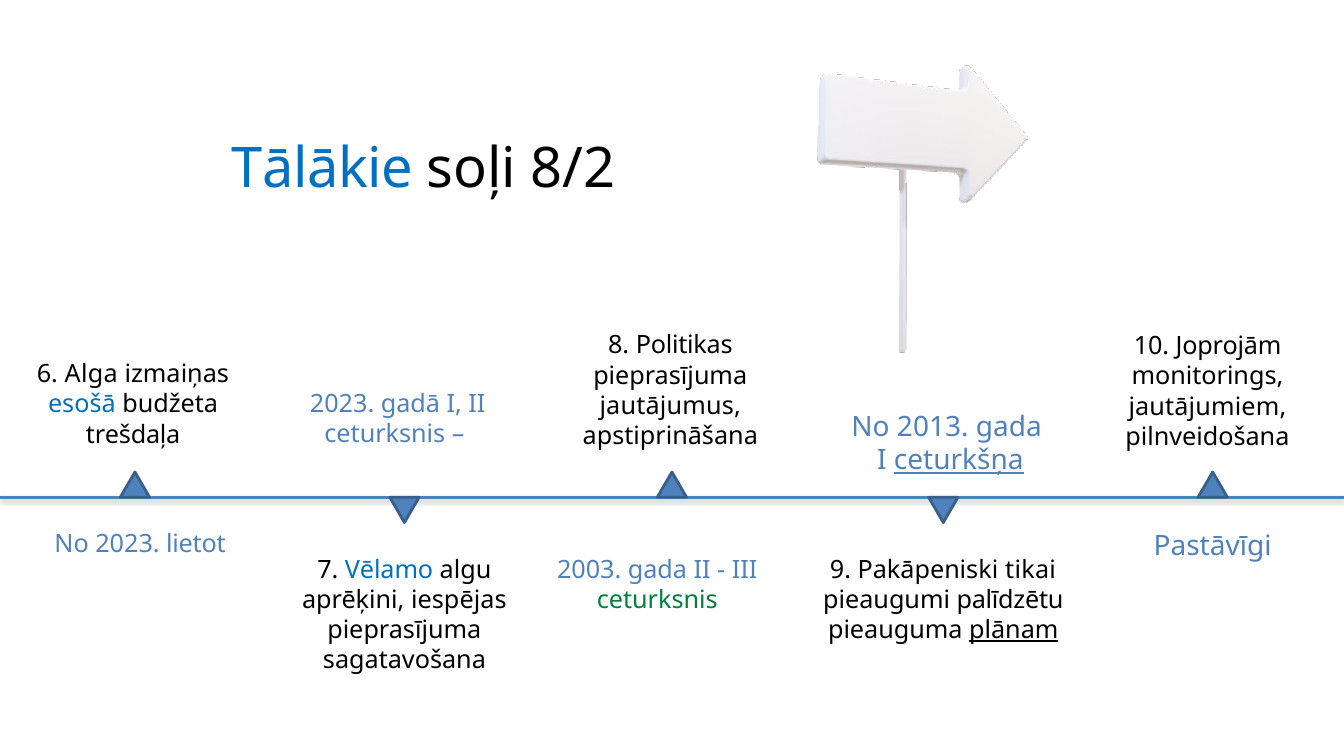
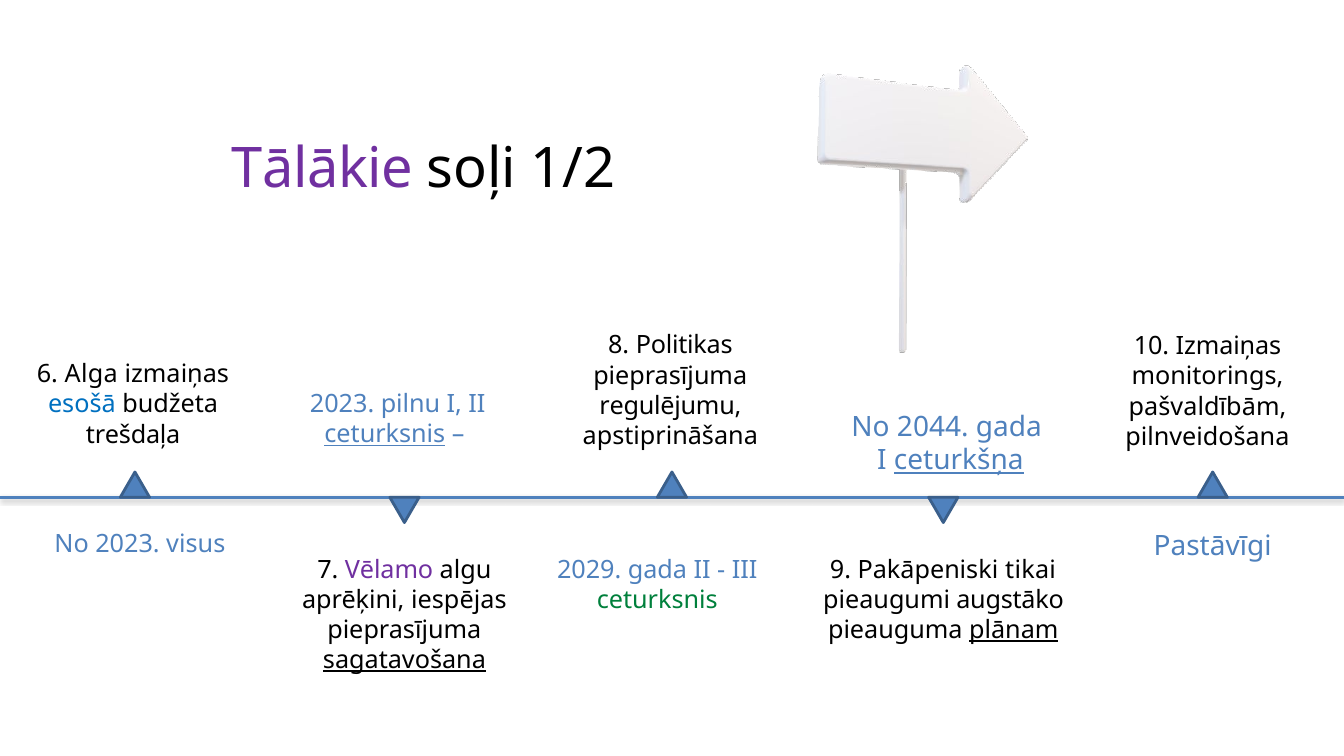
Tālākie colour: blue -> purple
8/2: 8/2 -> 1/2
10 Joprojām: Joprojām -> Izmaiņas
gadā: gadā -> pilnu
jautājumus: jautājumus -> regulējumu
jautājumiem: jautājumiem -> pašvaldībām
2013: 2013 -> 2044
ceturksnis at (385, 435) underline: none -> present
lietot: lietot -> visus
Vēlamo colour: blue -> purple
2003: 2003 -> 2029
palīdzētu: palīdzētu -> augstāko
sagatavošana underline: none -> present
